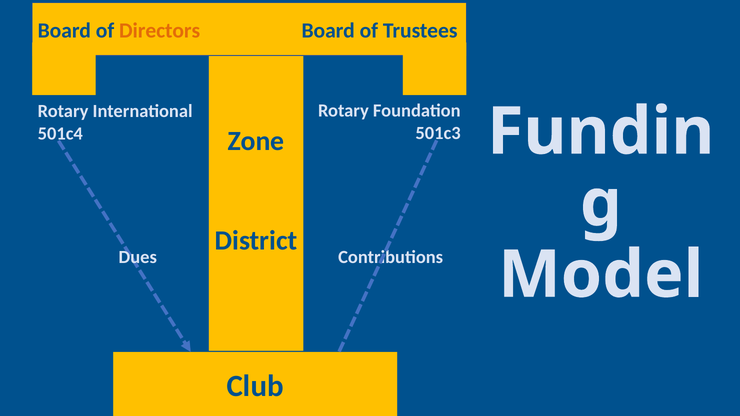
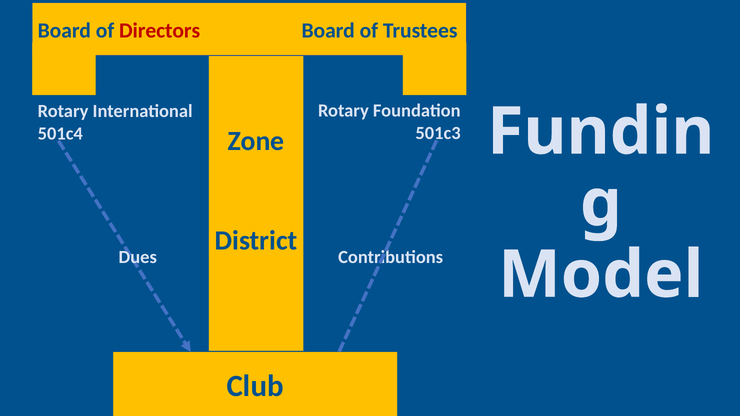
Directors colour: orange -> red
